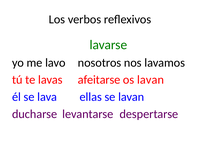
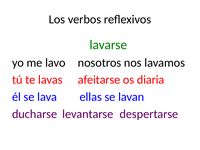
os lavan: lavan -> diaria
